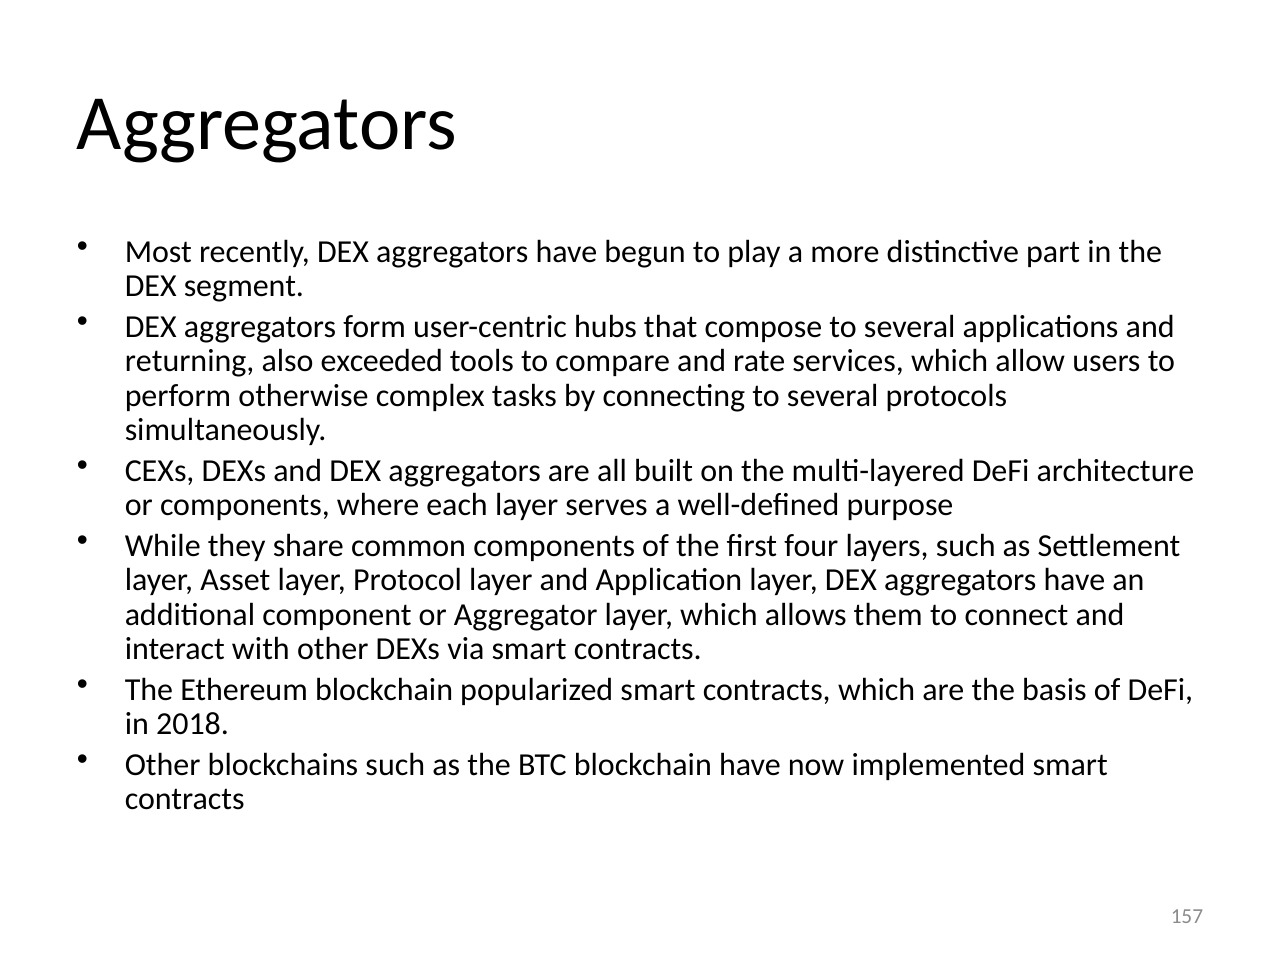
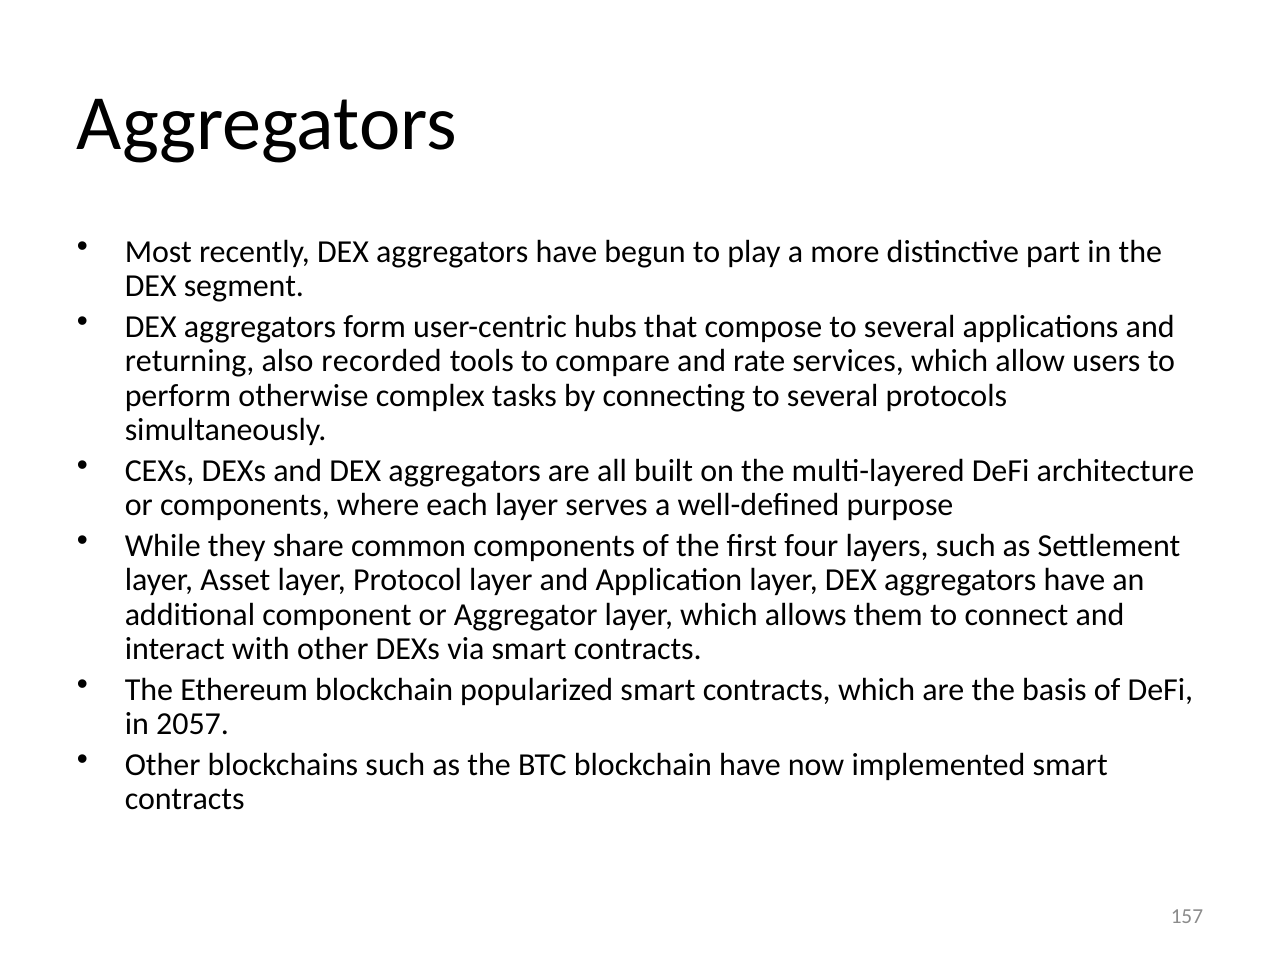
exceeded: exceeded -> recorded
2018: 2018 -> 2057
